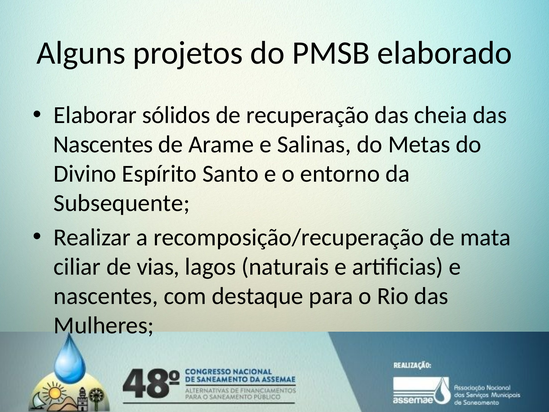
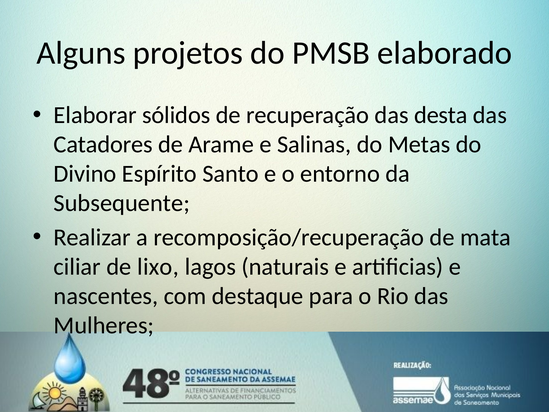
cheia: cheia -> desta
Nascentes at (103, 144): Nascentes -> Catadores
vias: vias -> lixo
